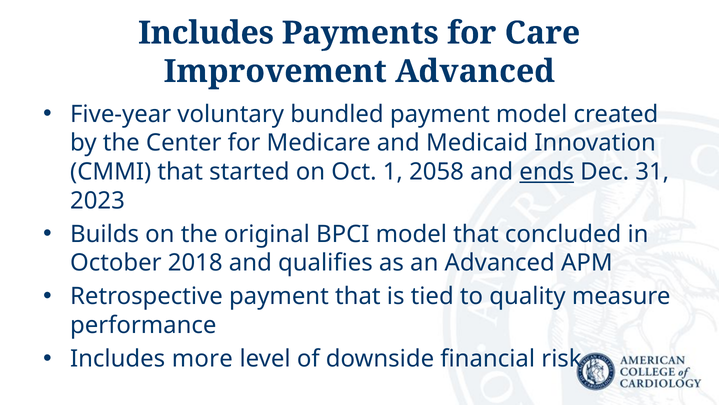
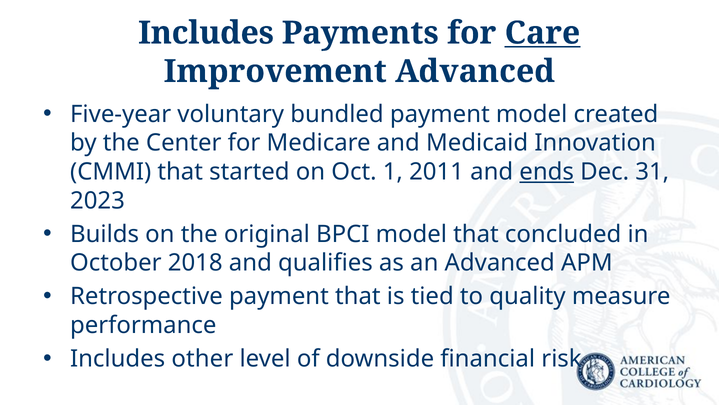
Care underline: none -> present
2058: 2058 -> 2011
more: more -> other
